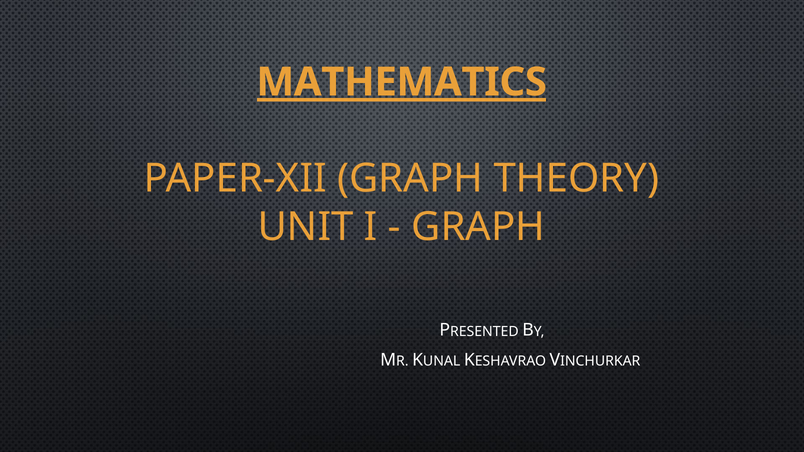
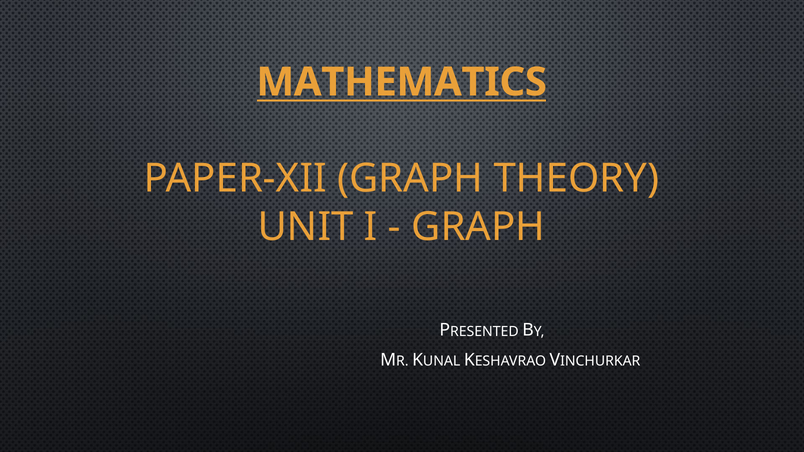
MATHEMATICS underline: present -> none
